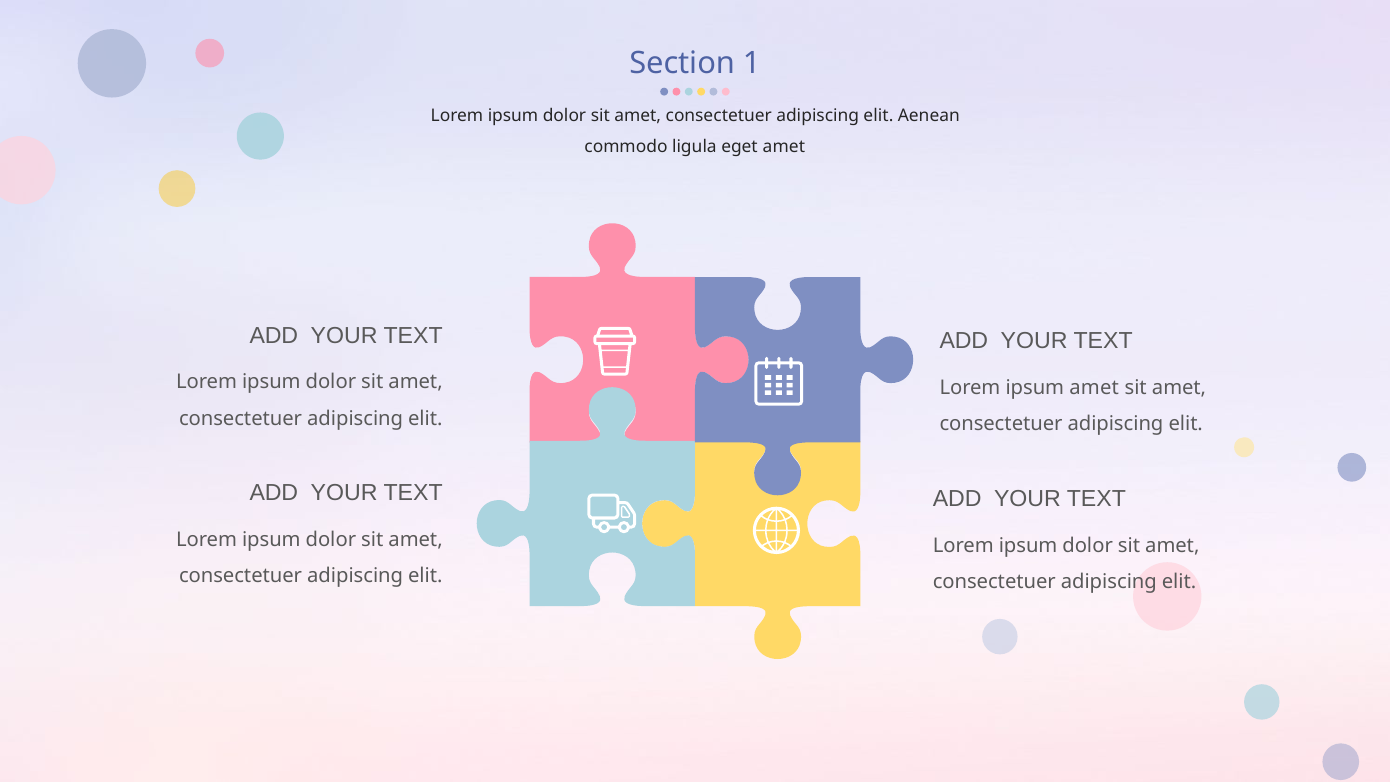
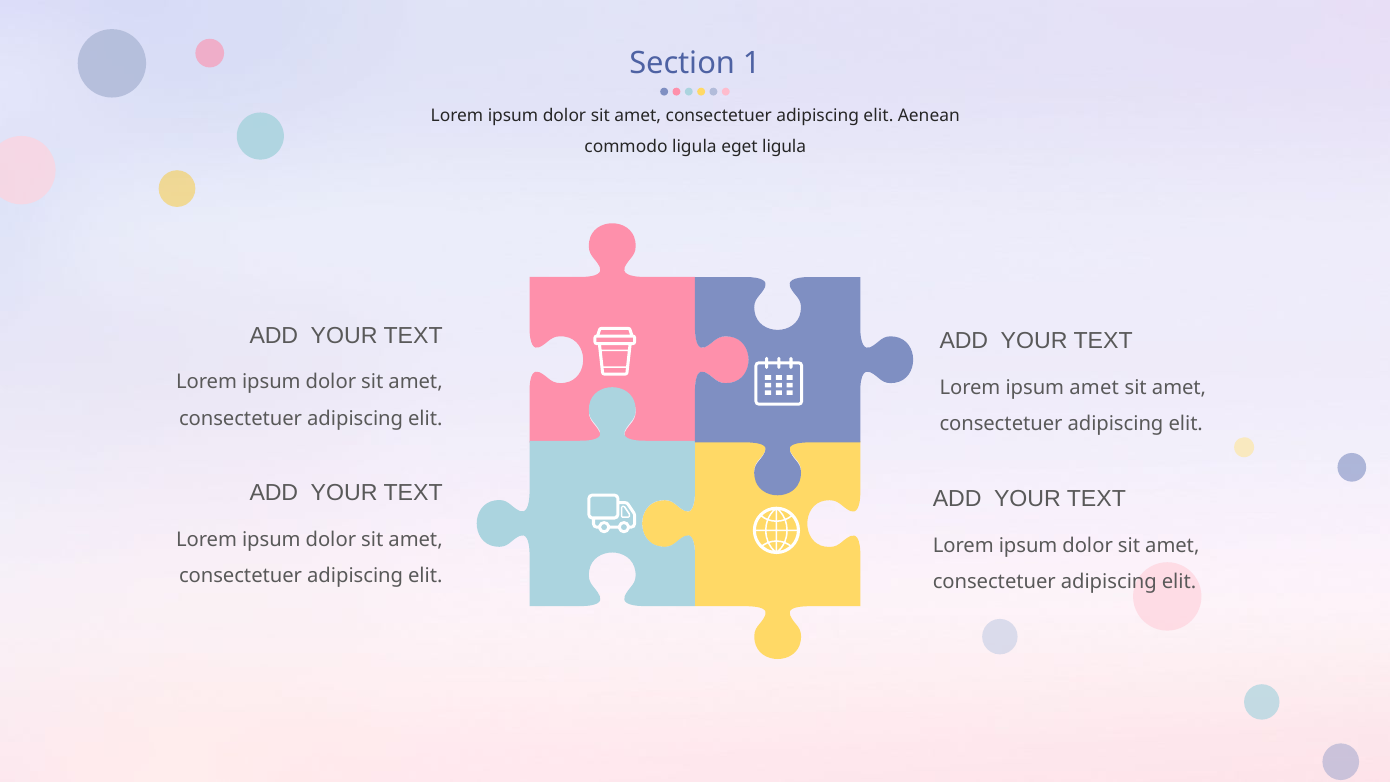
eget amet: amet -> ligula
